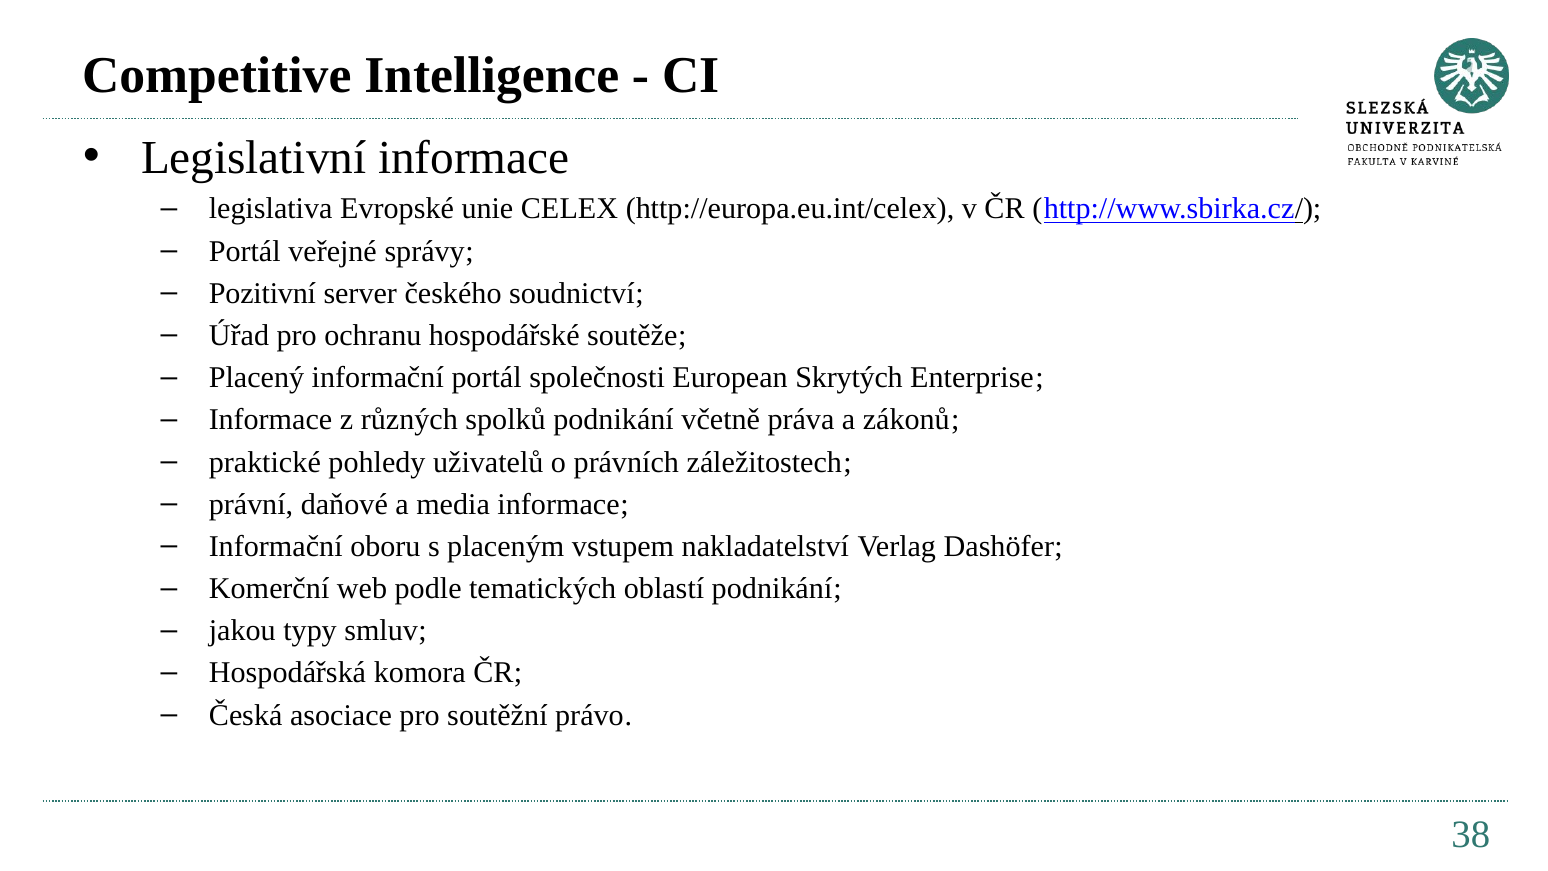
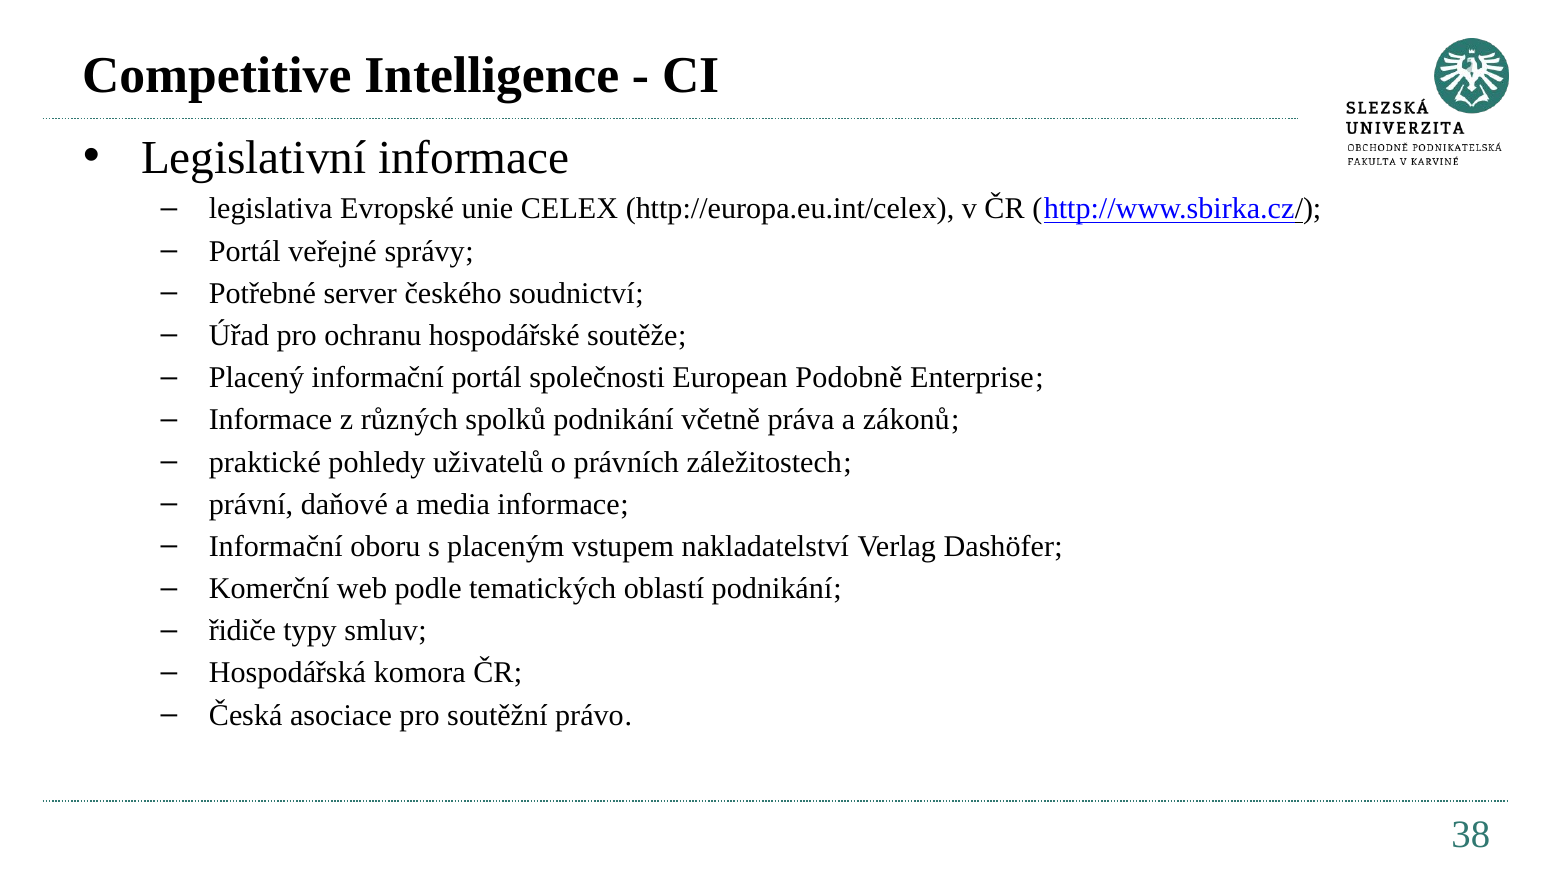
Pozitivní: Pozitivní -> Potřebné
Skrytých: Skrytých -> Podobně
jakou: jakou -> řidiče
